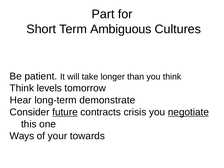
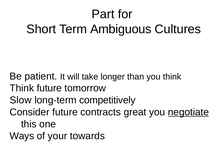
Think levels: levels -> future
Hear: Hear -> Slow
demonstrate: demonstrate -> competitively
future at (65, 112) underline: present -> none
crisis: crisis -> great
